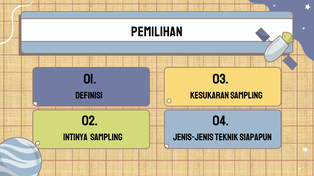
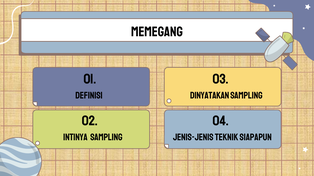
PEMILIHAN: PEMILIHAN -> MEMEGANG
KESUKARAN: KESUKARAN -> DINYATAKAN
